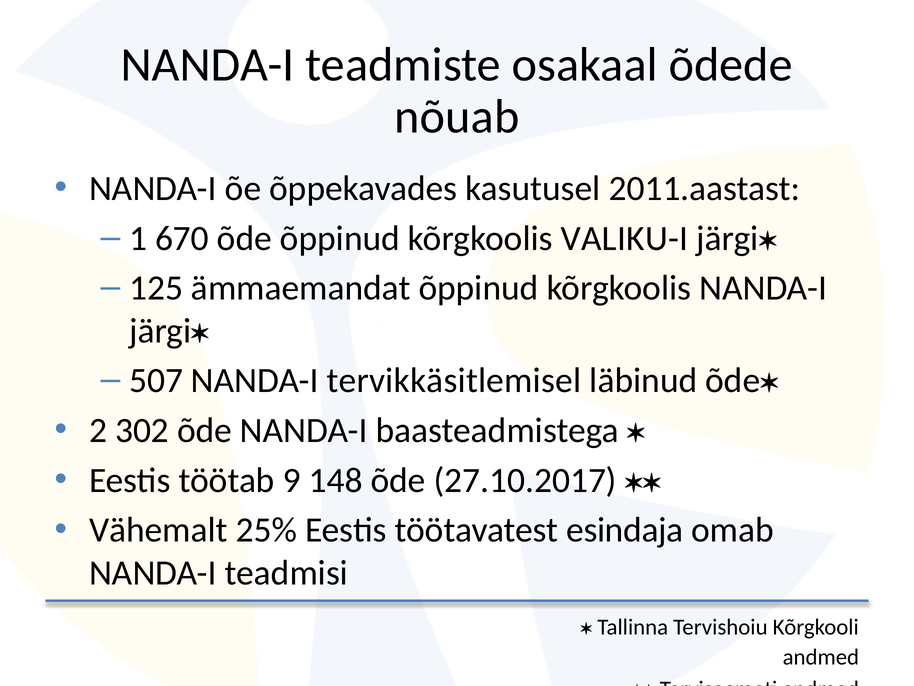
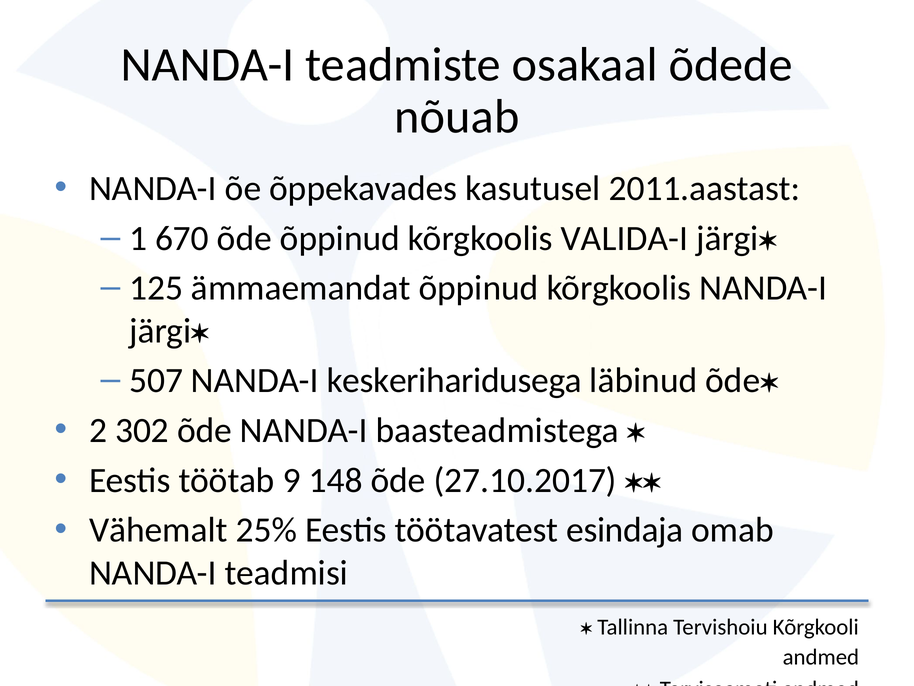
VALIKU-I: VALIKU-I -> VALIDA-I
tervikkäsitlemisel: tervikkäsitlemisel -> keskeriharidusega
